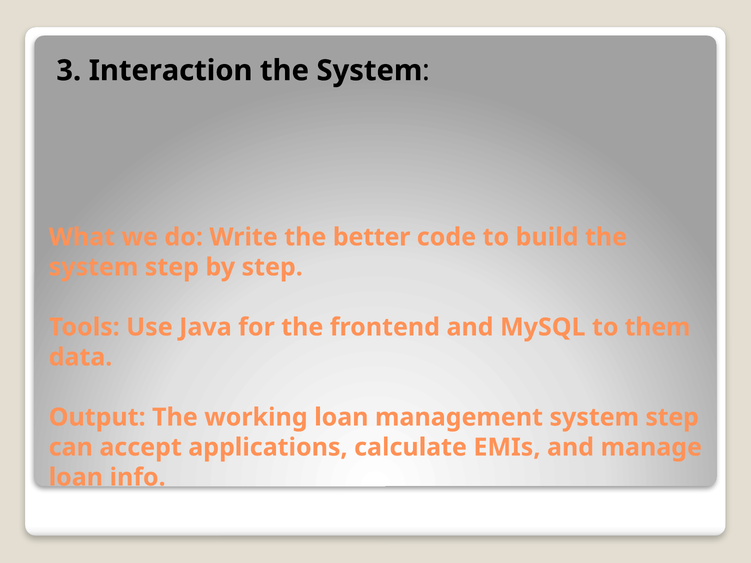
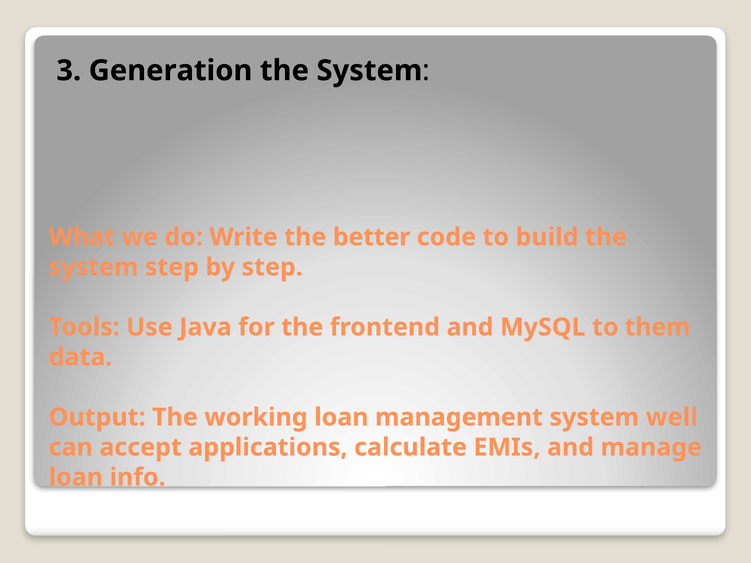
Interaction: Interaction -> Generation
management system step: step -> well
